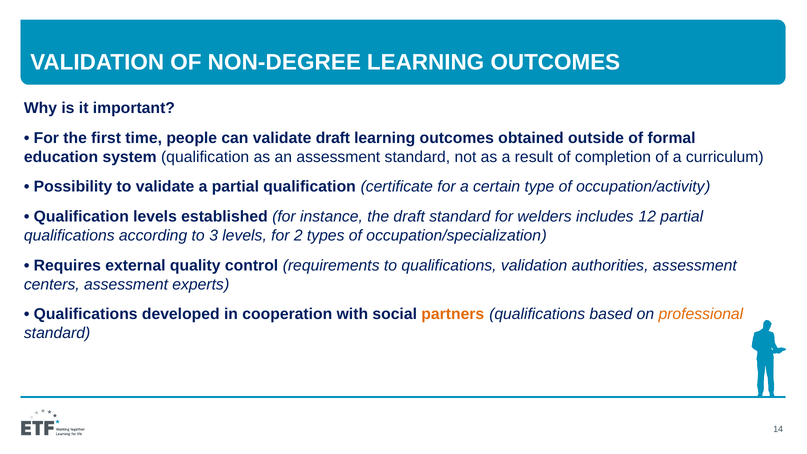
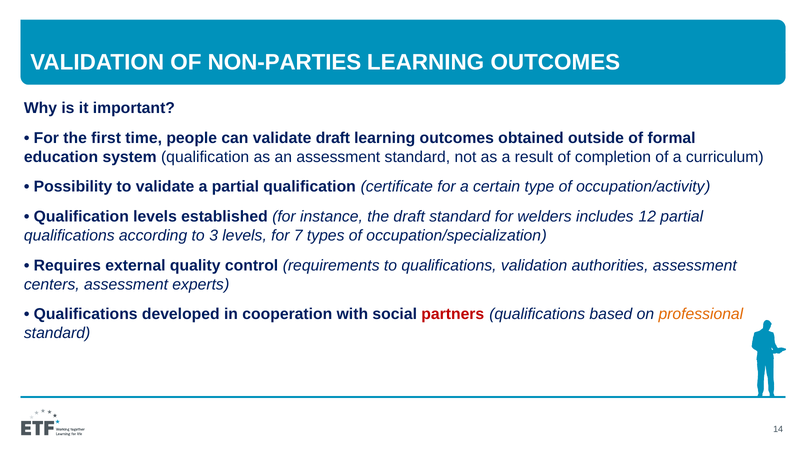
NON-DEGREE: NON-DEGREE -> NON-PARTIES
2: 2 -> 7
partners colour: orange -> red
